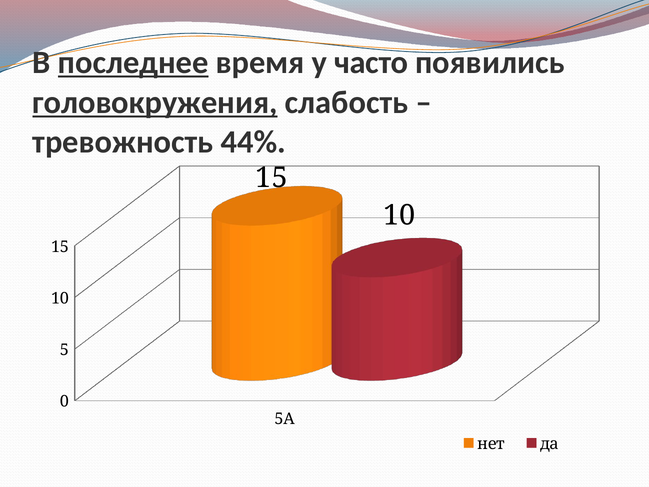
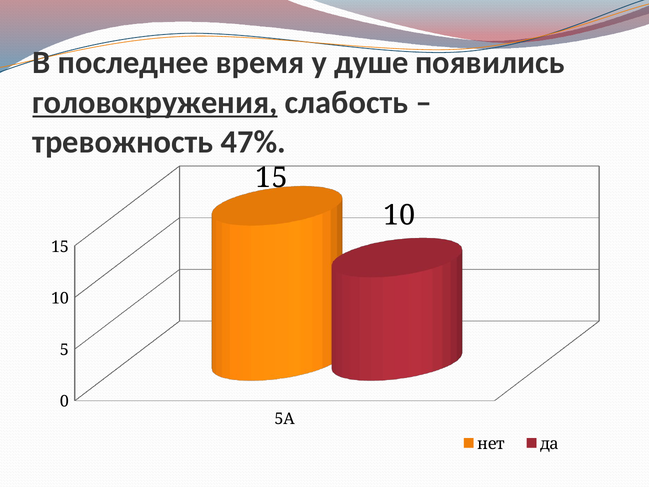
последнее underline: present -> none
часто: часто -> душе
44%: 44% -> 47%
